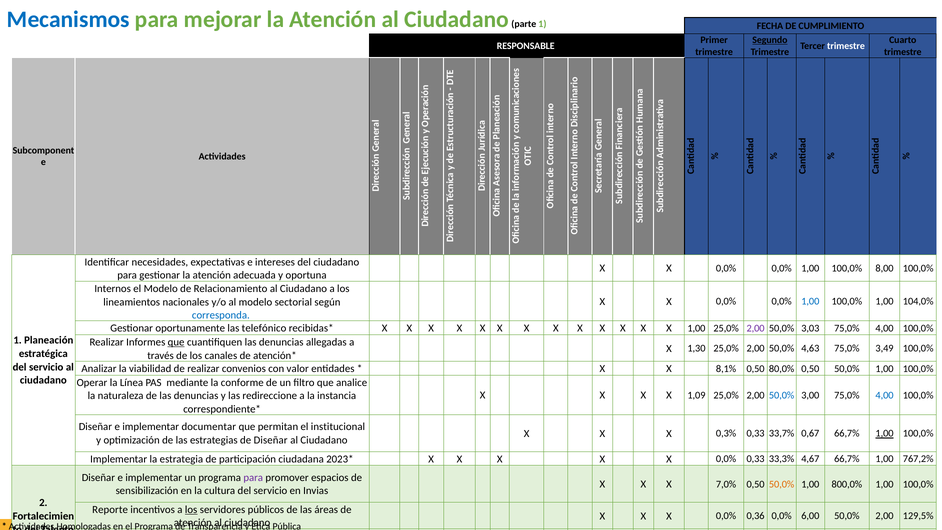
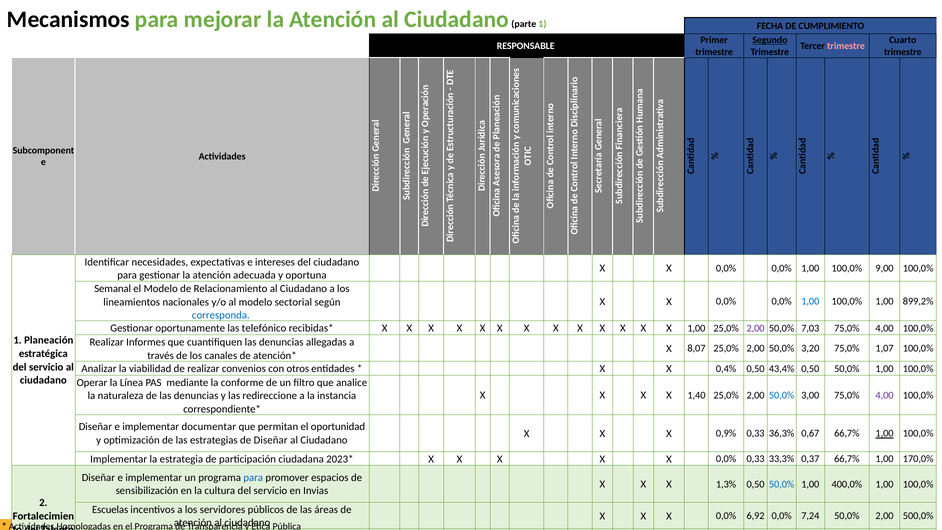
Mecanismos colour: blue -> black
trimestre at (846, 46) colour: white -> pink
8,00: 8,00 -> 9,00
Internos: Internos -> Semanal
104,0%: 104,0% -> 899,2%
3,03: 3,03 -> 7,03
que at (176, 342) underline: present -> none
1,30: 1,30 -> 8,07
4,63: 4,63 -> 3,20
3,49: 3,49 -> 1,07
valor: valor -> otros
8,1%: 8,1% -> 0,4%
80,0%: 80,0% -> 43,4%
1,09: 1,09 -> 1,40
4,00 at (885, 395) colour: blue -> purple
institucional: institucional -> oportunidad
0,3%: 0,3% -> 0,9%
33,7%: 33,7% -> 36,3%
4,67: 4,67 -> 0,37
767,2%: 767,2% -> 170,0%
para at (253, 477) colour: purple -> blue
7,0%: 7,0% -> 1,3%
50,0% at (782, 484) colour: orange -> blue
800,0%: 800,0% -> 400,0%
Reporte: Reporte -> Escuelas
los at (191, 509) underline: present -> none
0,36: 0,36 -> 6,92
0,0% 6,00: 6,00 -> 7,24
129,5%: 129,5% -> 500,0%
